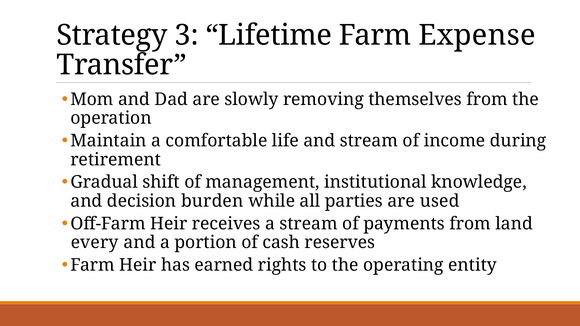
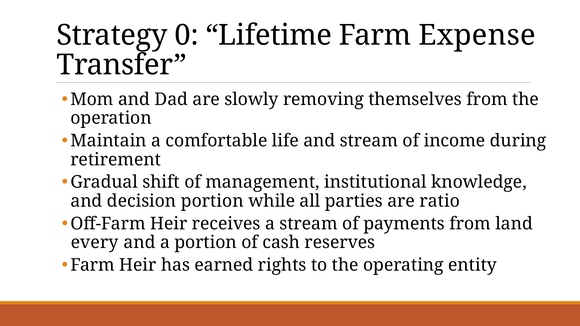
3: 3 -> 0
decision burden: burden -> portion
used: used -> ratio
